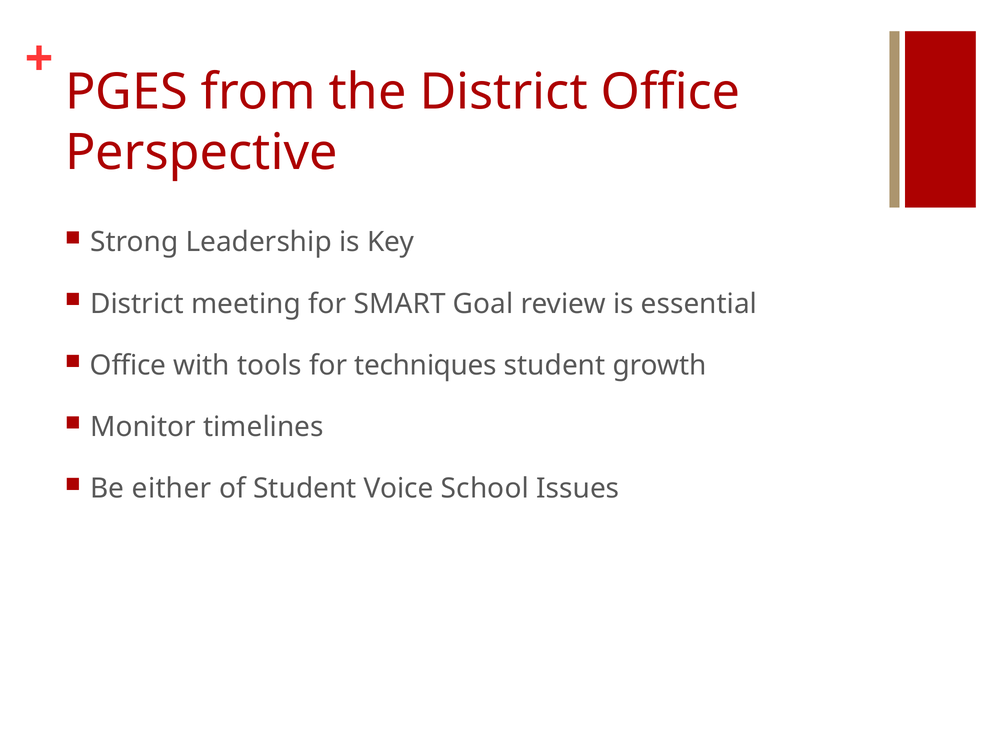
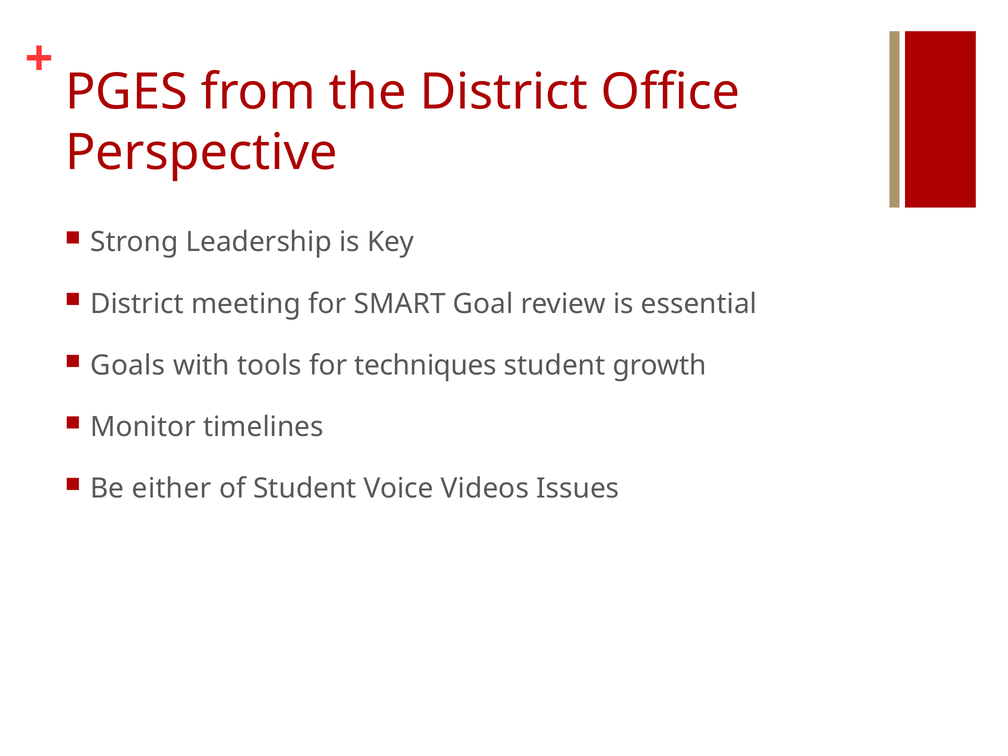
Office at (128, 365): Office -> Goals
School: School -> Videos
